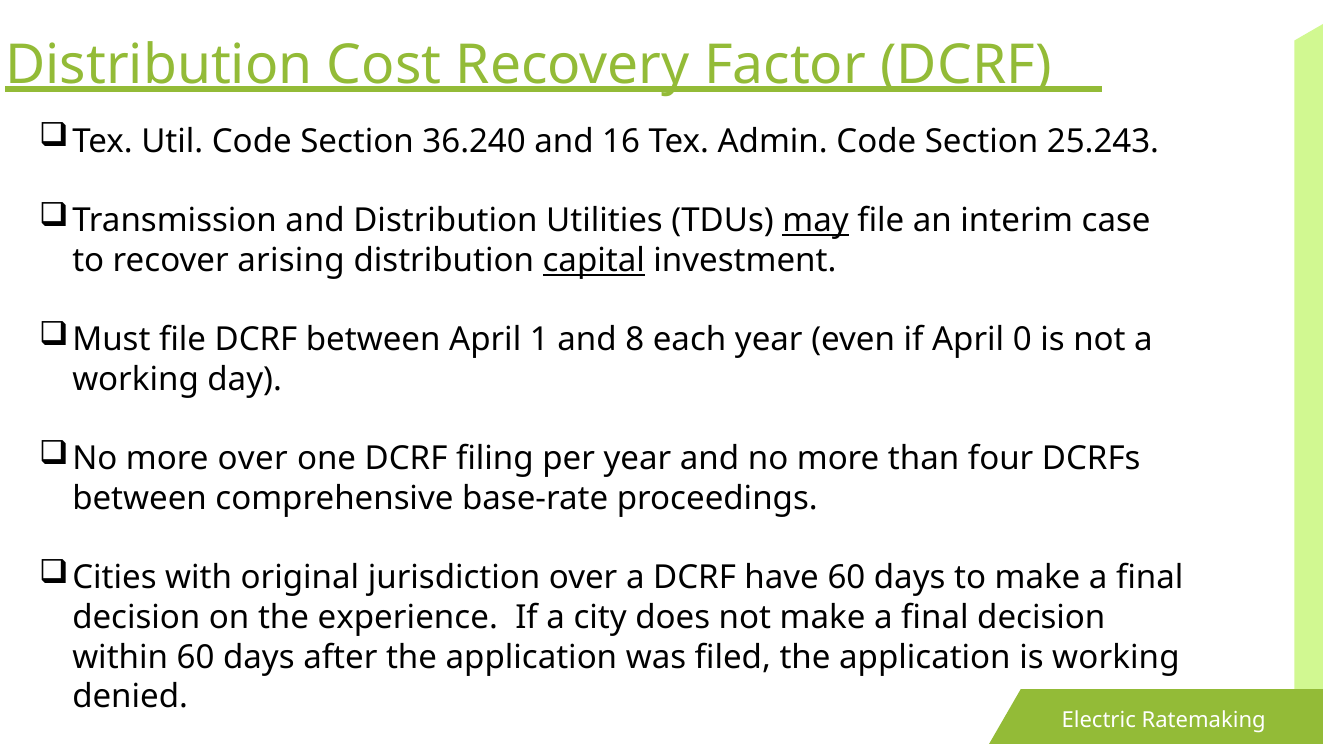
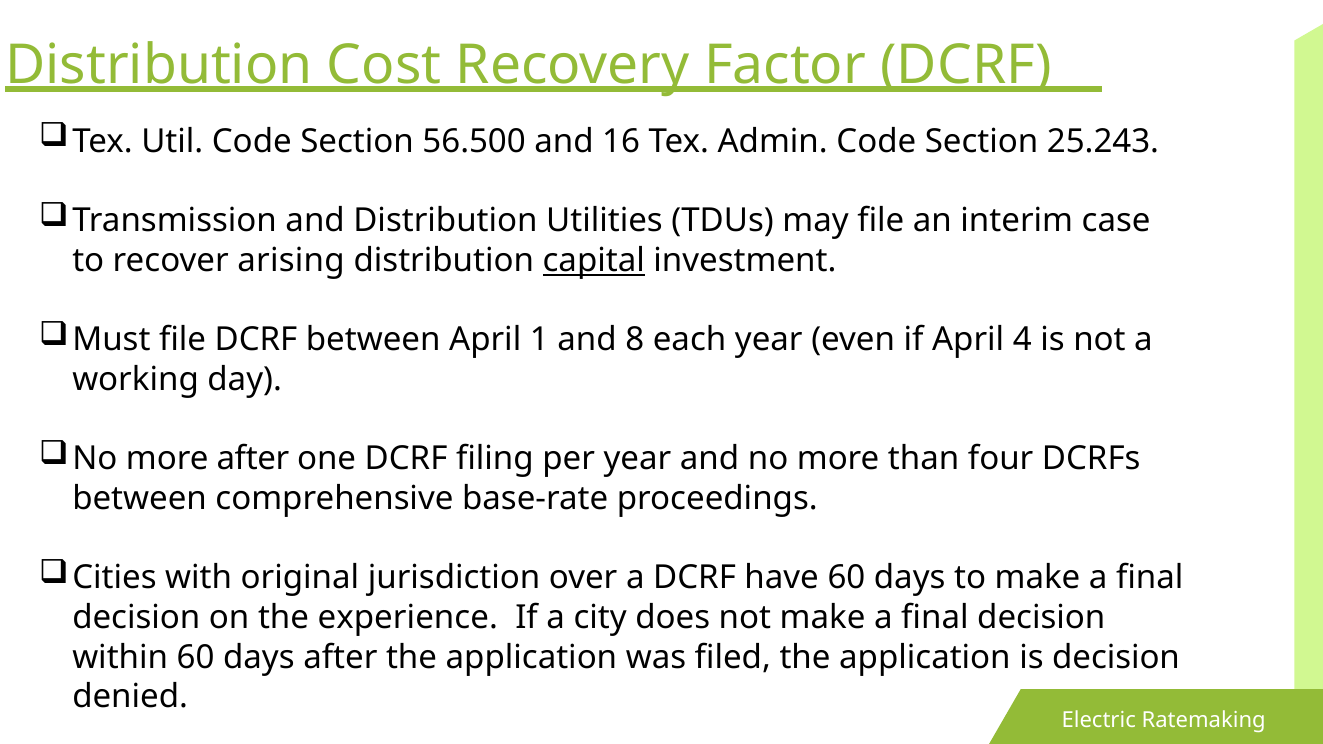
36.240: 36.240 -> 56.500
may underline: present -> none
0: 0 -> 4
more over: over -> after
is working: working -> decision
